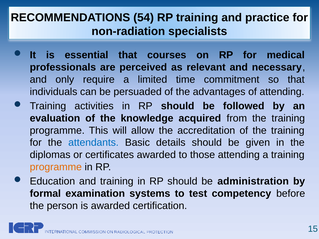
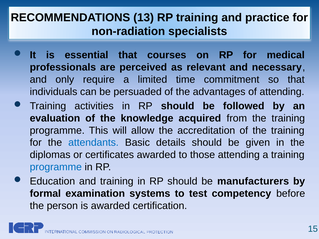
54: 54 -> 13
programme at (56, 167) colour: orange -> blue
administration: administration -> manufacturers
